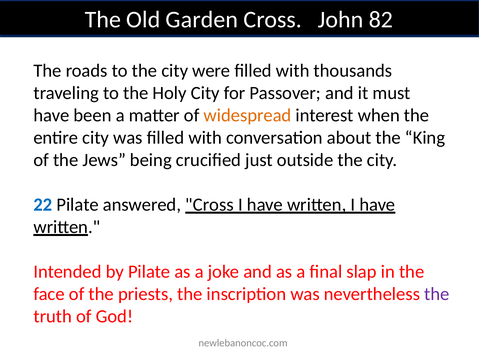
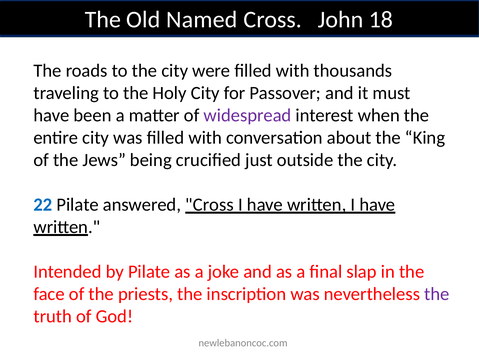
Garden: Garden -> Named
82: 82 -> 18
widespread colour: orange -> purple
